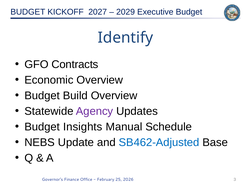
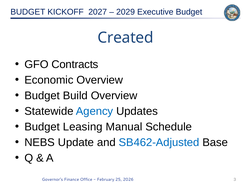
Identify: Identify -> Created
Agency colour: purple -> blue
Insights: Insights -> Leasing
